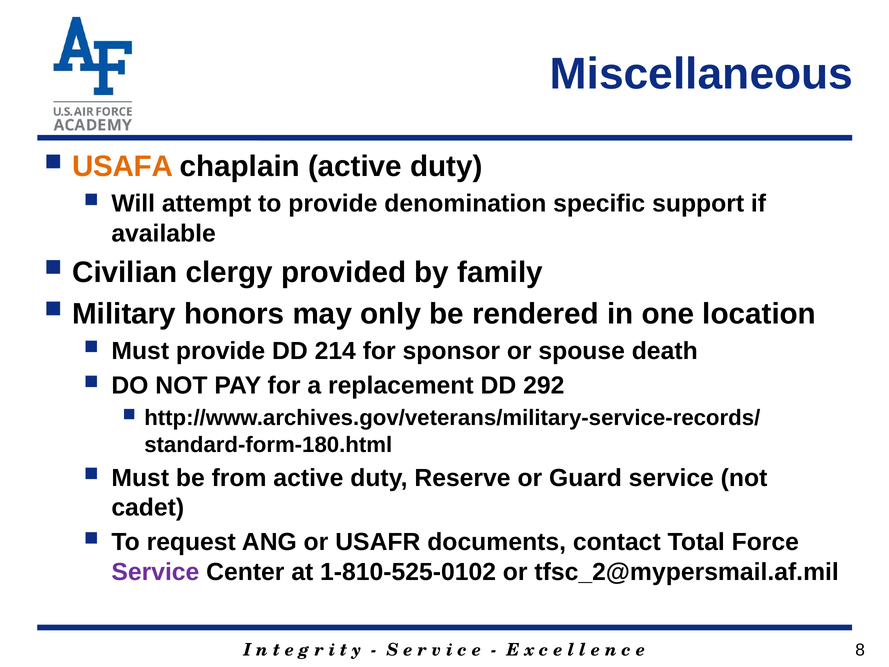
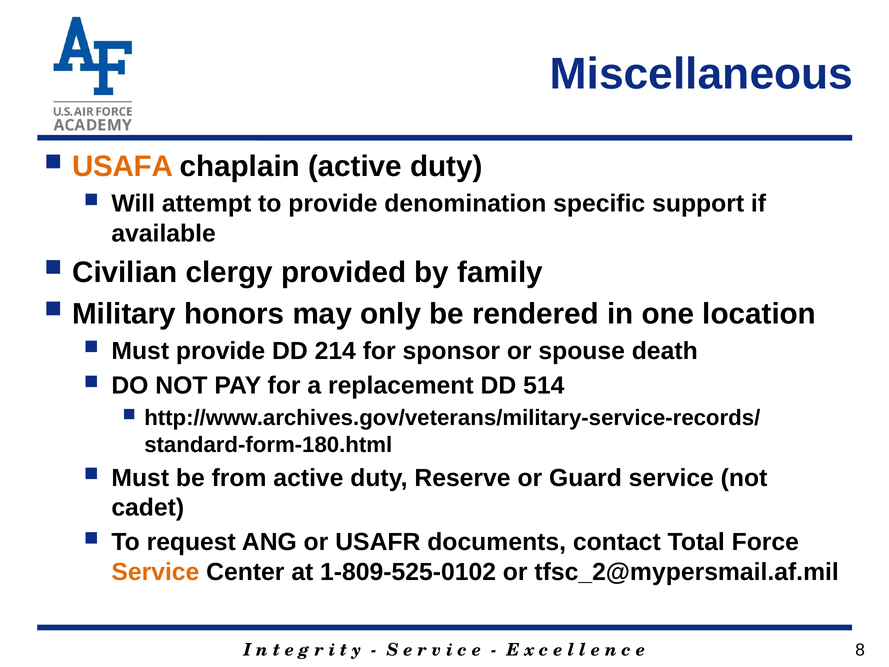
292: 292 -> 514
Service at (155, 572) colour: purple -> orange
1-810-525-0102: 1-810-525-0102 -> 1-809-525-0102
